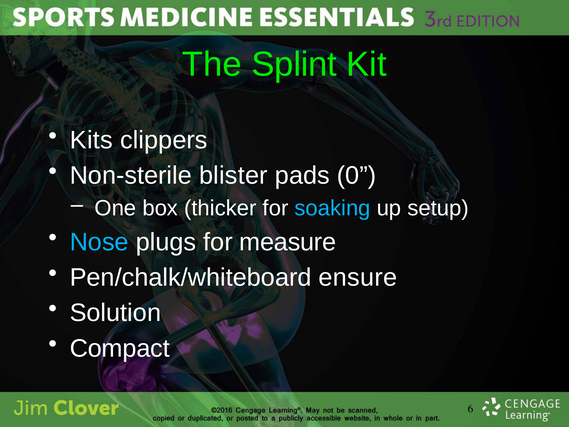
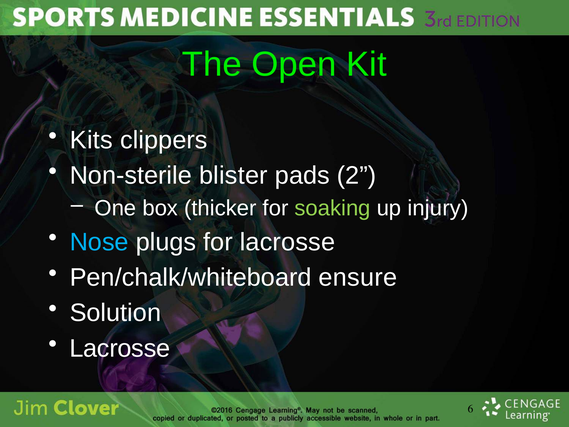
Splint: Splint -> Open
0: 0 -> 2
soaking colour: light blue -> light green
setup: setup -> injury
for measure: measure -> lacrosse
Compact at (120, 348): Compact -> Lacrosse
